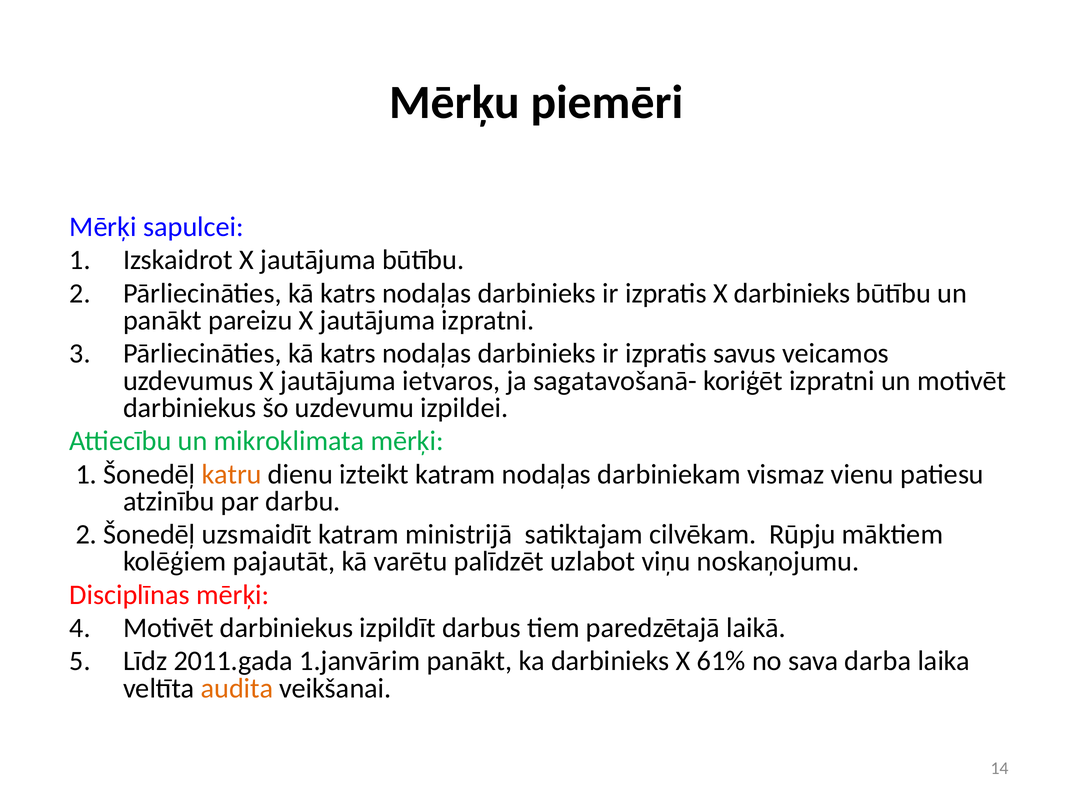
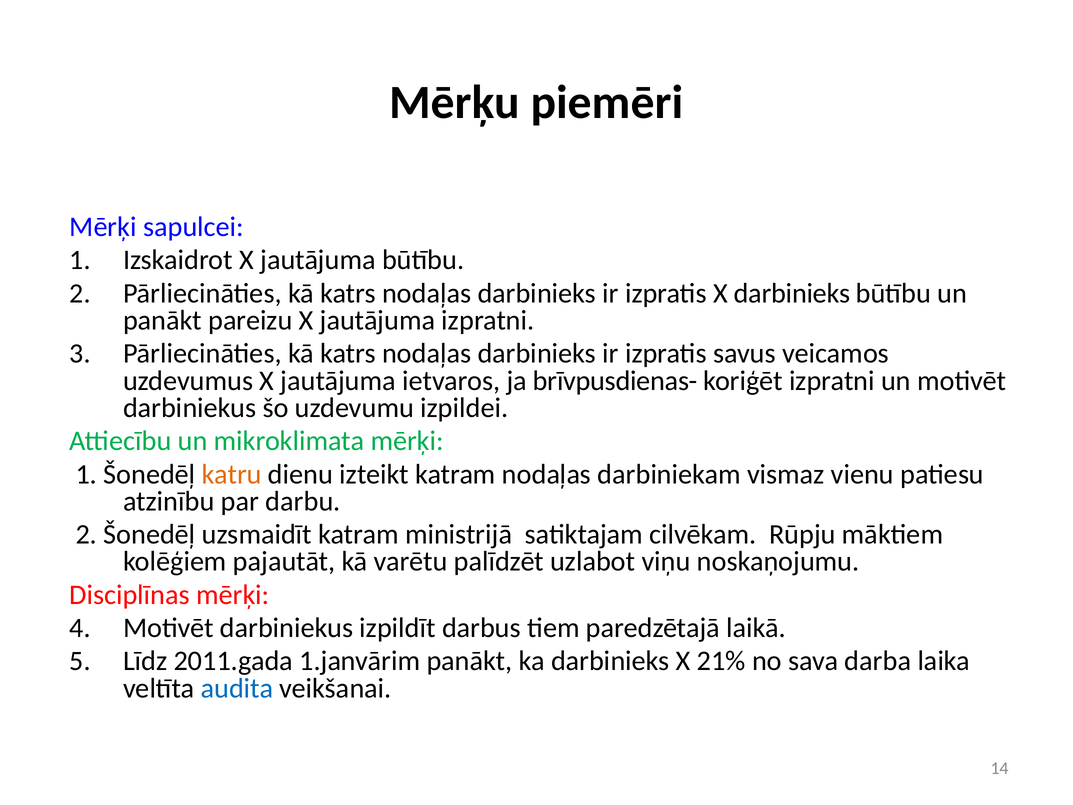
sagatavošanā-: sagatavošanā- -> brīvpusdienas-
61%: 61% -> 21%
audita colour: orange -> blue
